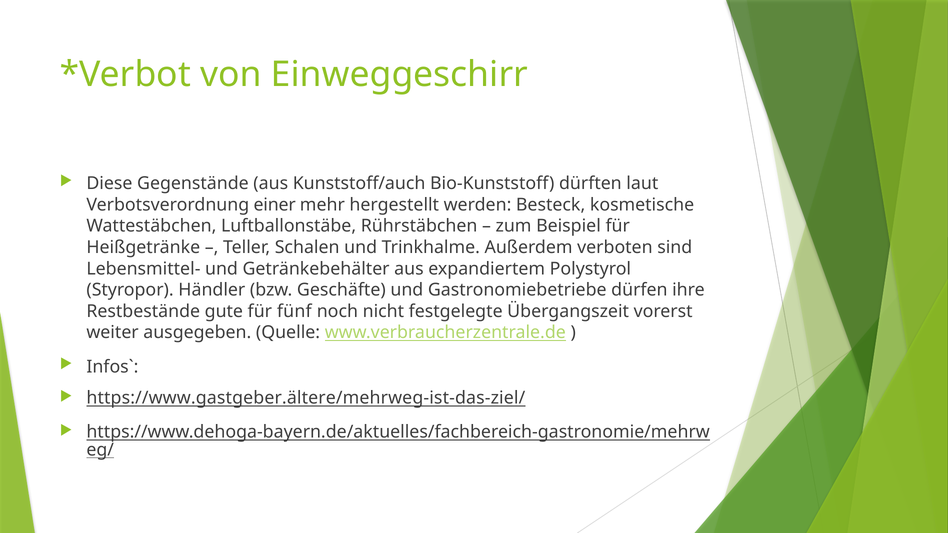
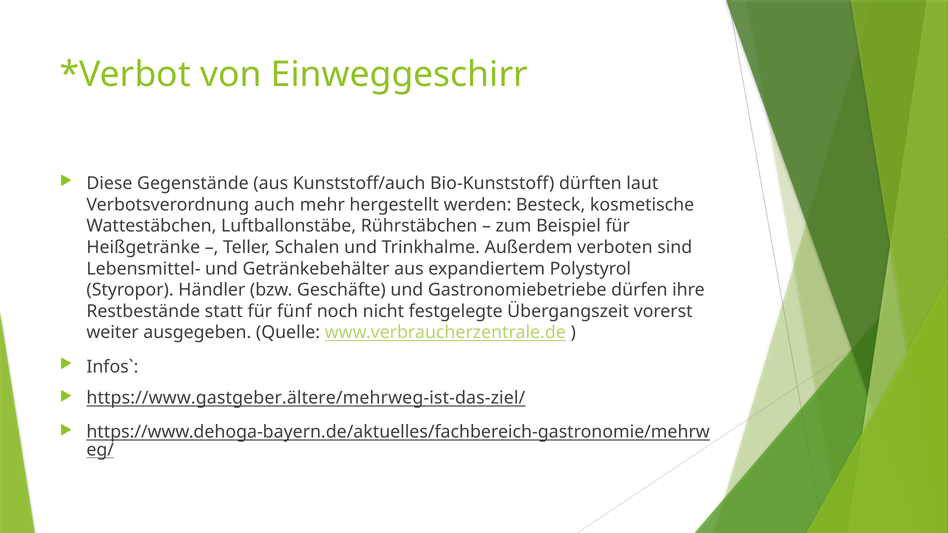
einer: einer -> auch
gute: gute -> statt
